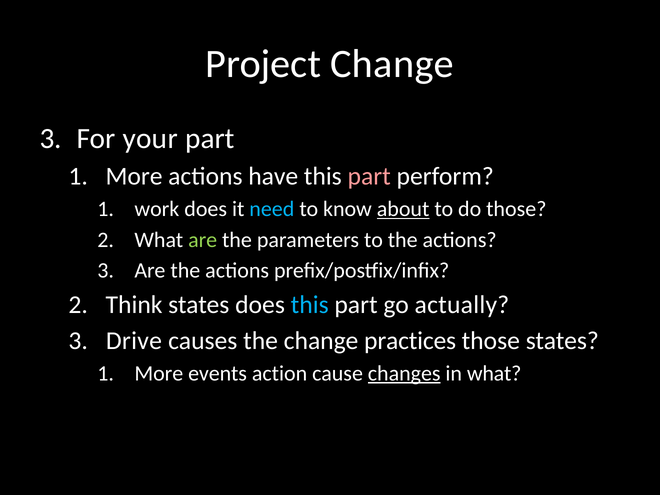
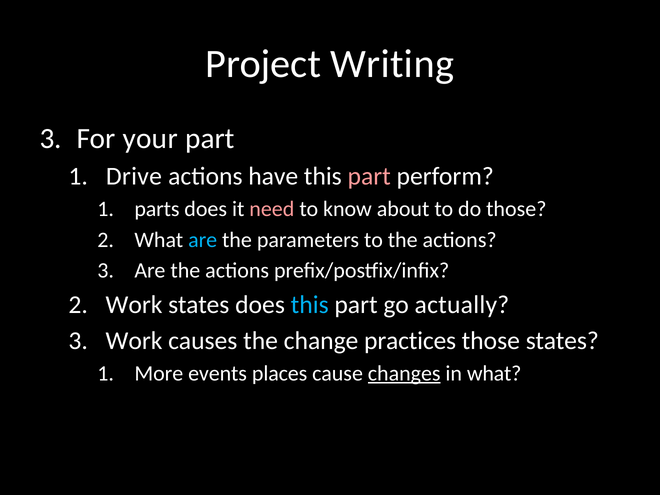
Project Change: Change -> Writing
More at (134, 176): More -> Drive
work: work -> parts
need colour: light blue -> pink
about underline: present -> none
are at (203, 240) colour: light green -> light blue
Think at (134, 305): Think -> Work
Drive at (134, 341): Drive -> Work
action: action -> places
